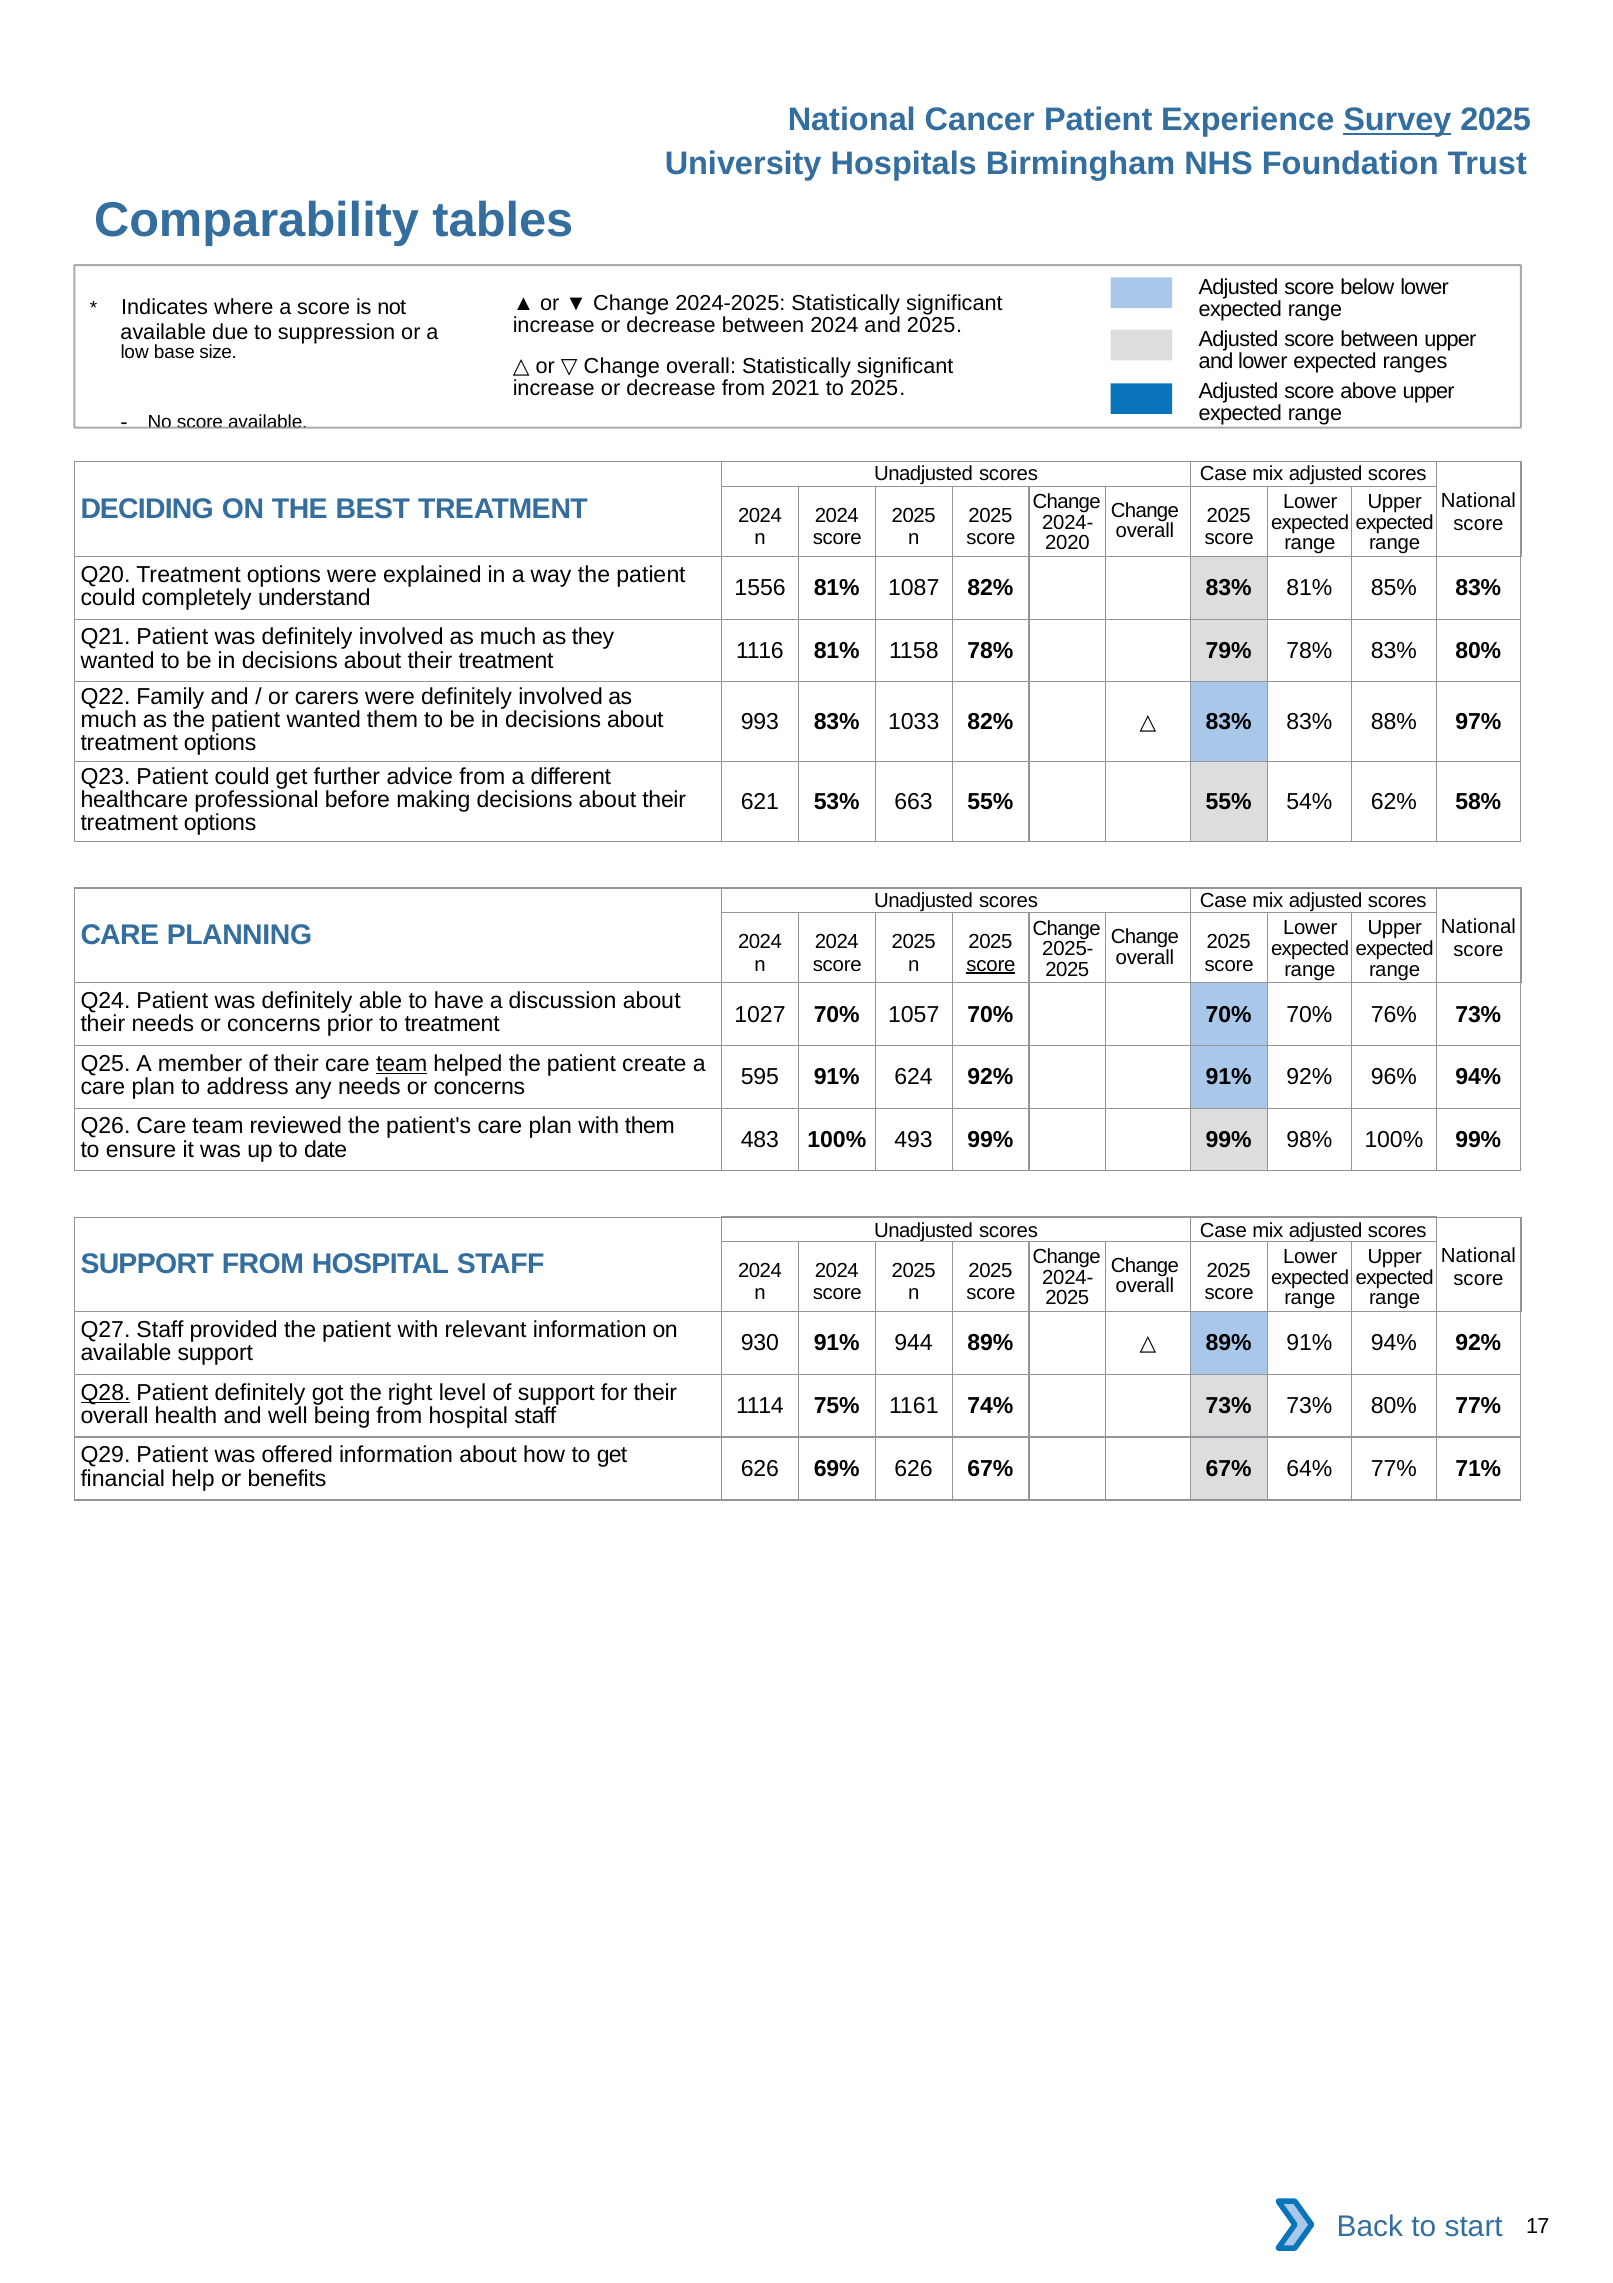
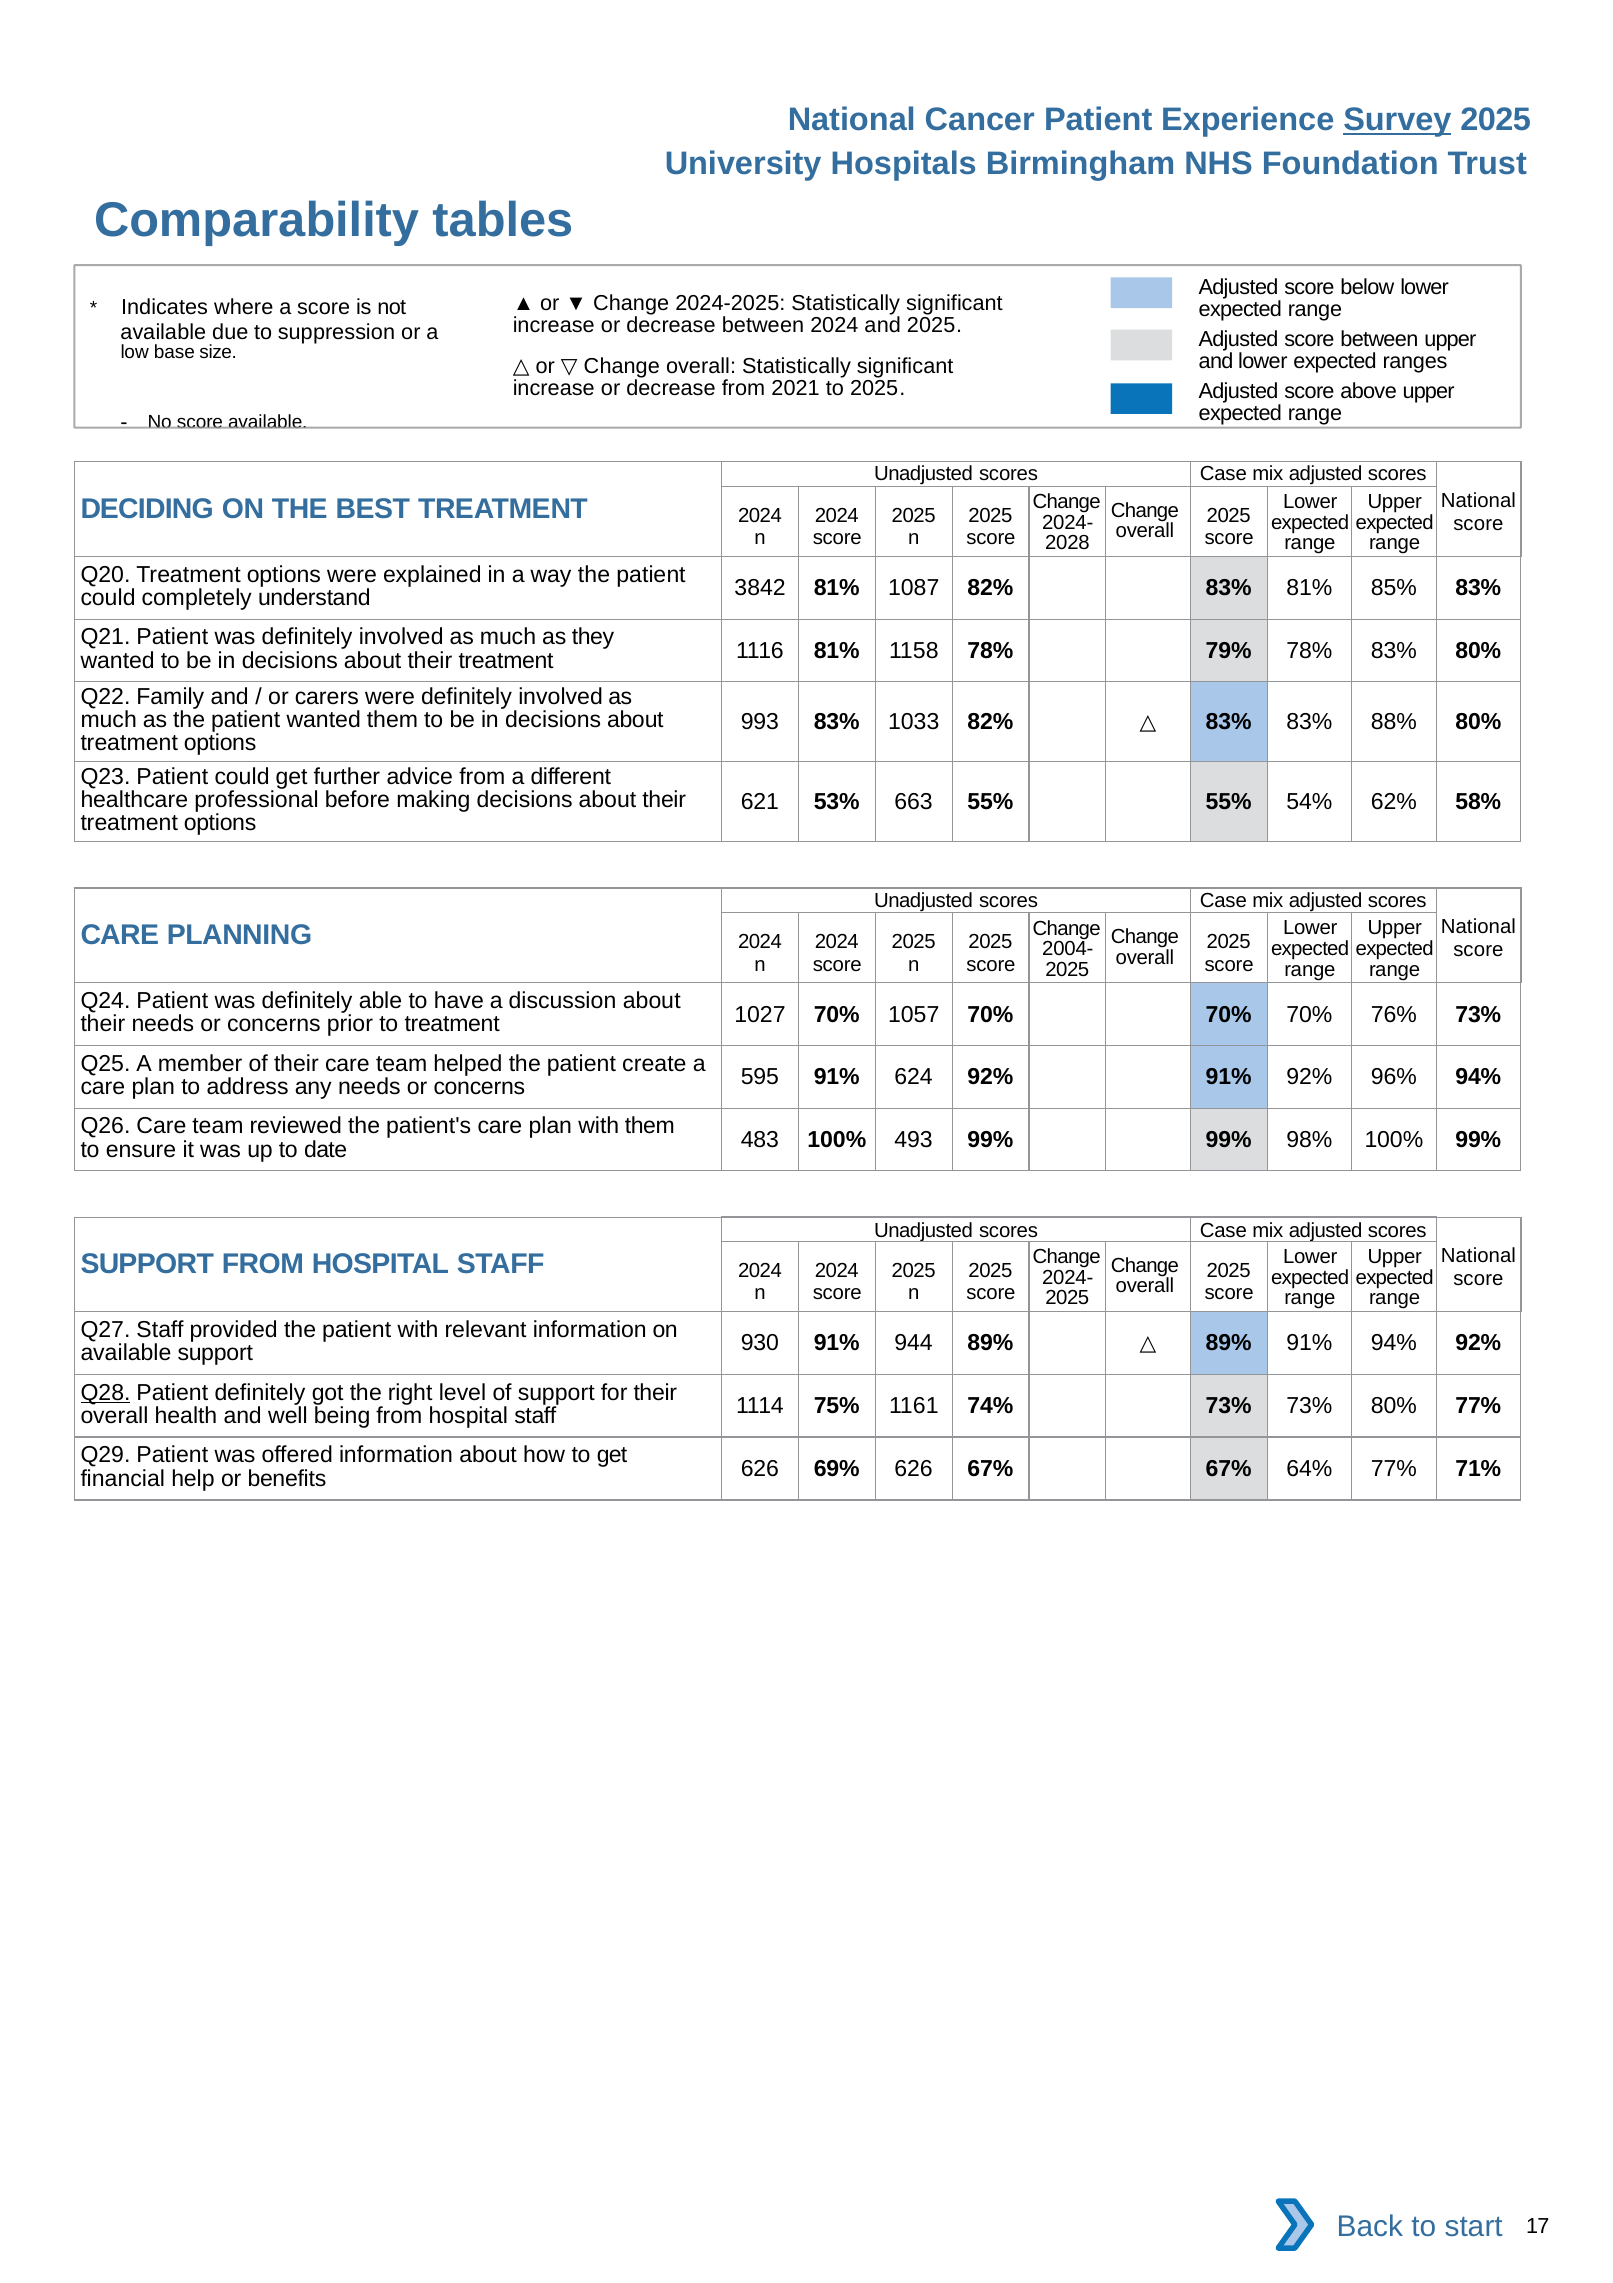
2020: 2020 -> 2028
1556: 1556 -> 3842
88% 97%: 97% -> 80%
2025-: 2025- -> 2004-
score at (991, 964) underline: present -> none
team at (402, 1063) underline: present -> none
